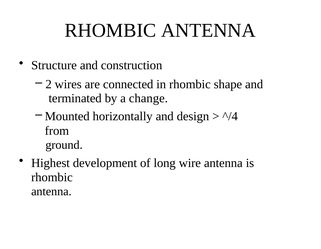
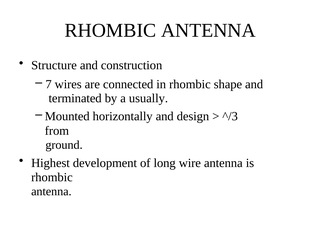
2: 2 -> 7
change: change -> usually
^/4: ^/4 -> ^/3
